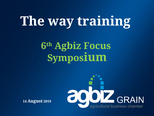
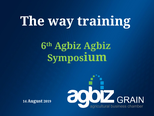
Agbiz Focus: Focus -> Agbiz
